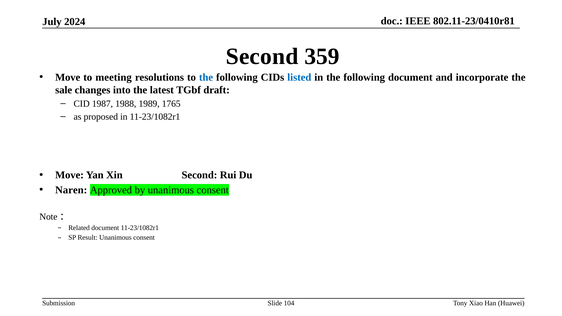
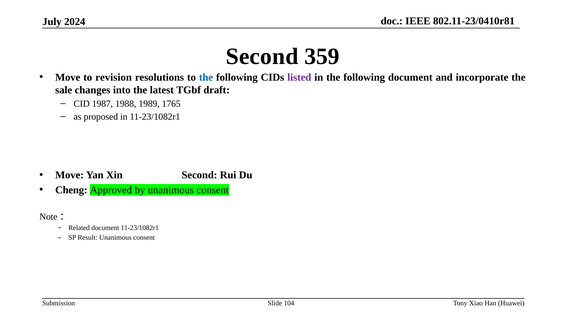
meeting: meeting -> revision
listed colour: blue -> purple
Naren: Naren -> Cheng
